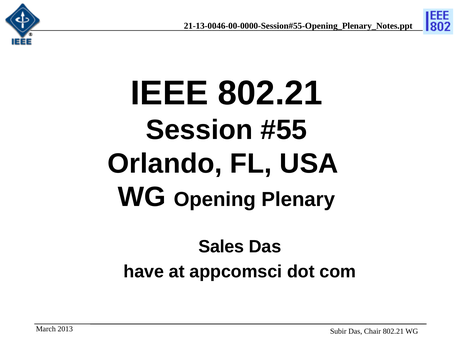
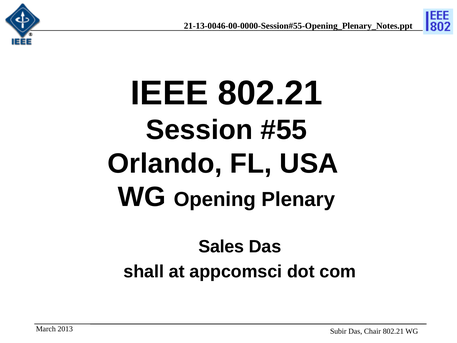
have: have -> shall
